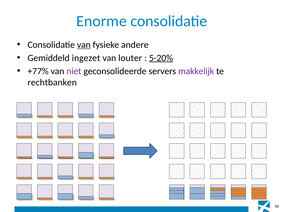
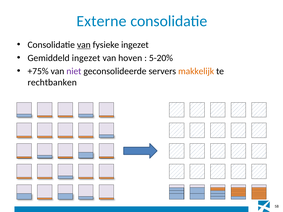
Enorme: Enorme -> Externe
fysieke andere: andere -> ingezet
louter: louter -> hoven
5-20% underline: present -> none
+77%: +77% -> +75%
makkelijk colour: purple -> orange
